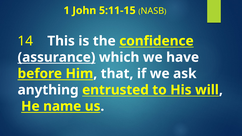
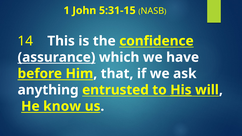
5:11-15: 5:11-15 -> 5:31-15
His underline: none -> present
name: name -> know
